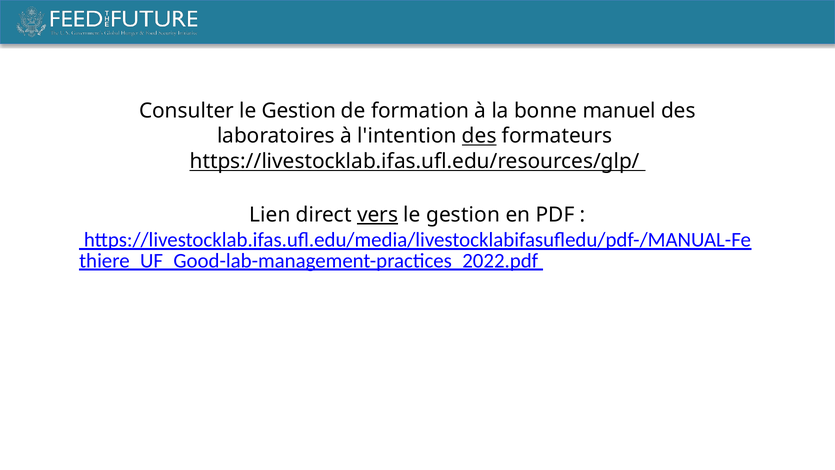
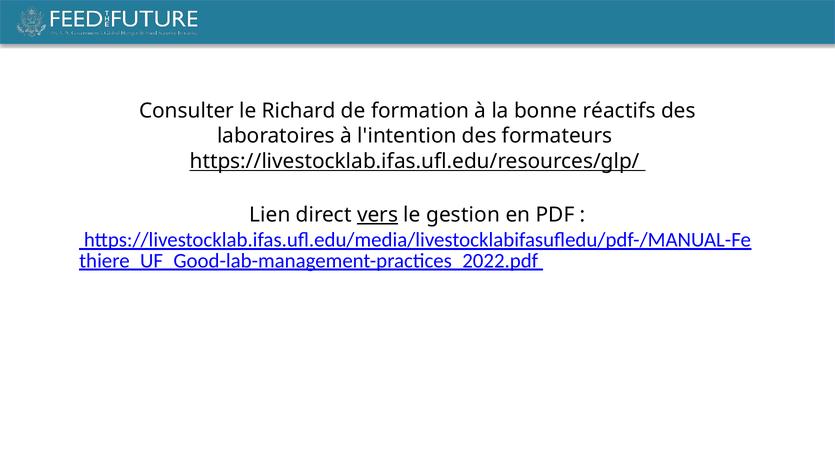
Consulter le Gestion: Gestion -> Richard
manuel: manuel -> réactifs
des at (479, 136) underline: present -> none
